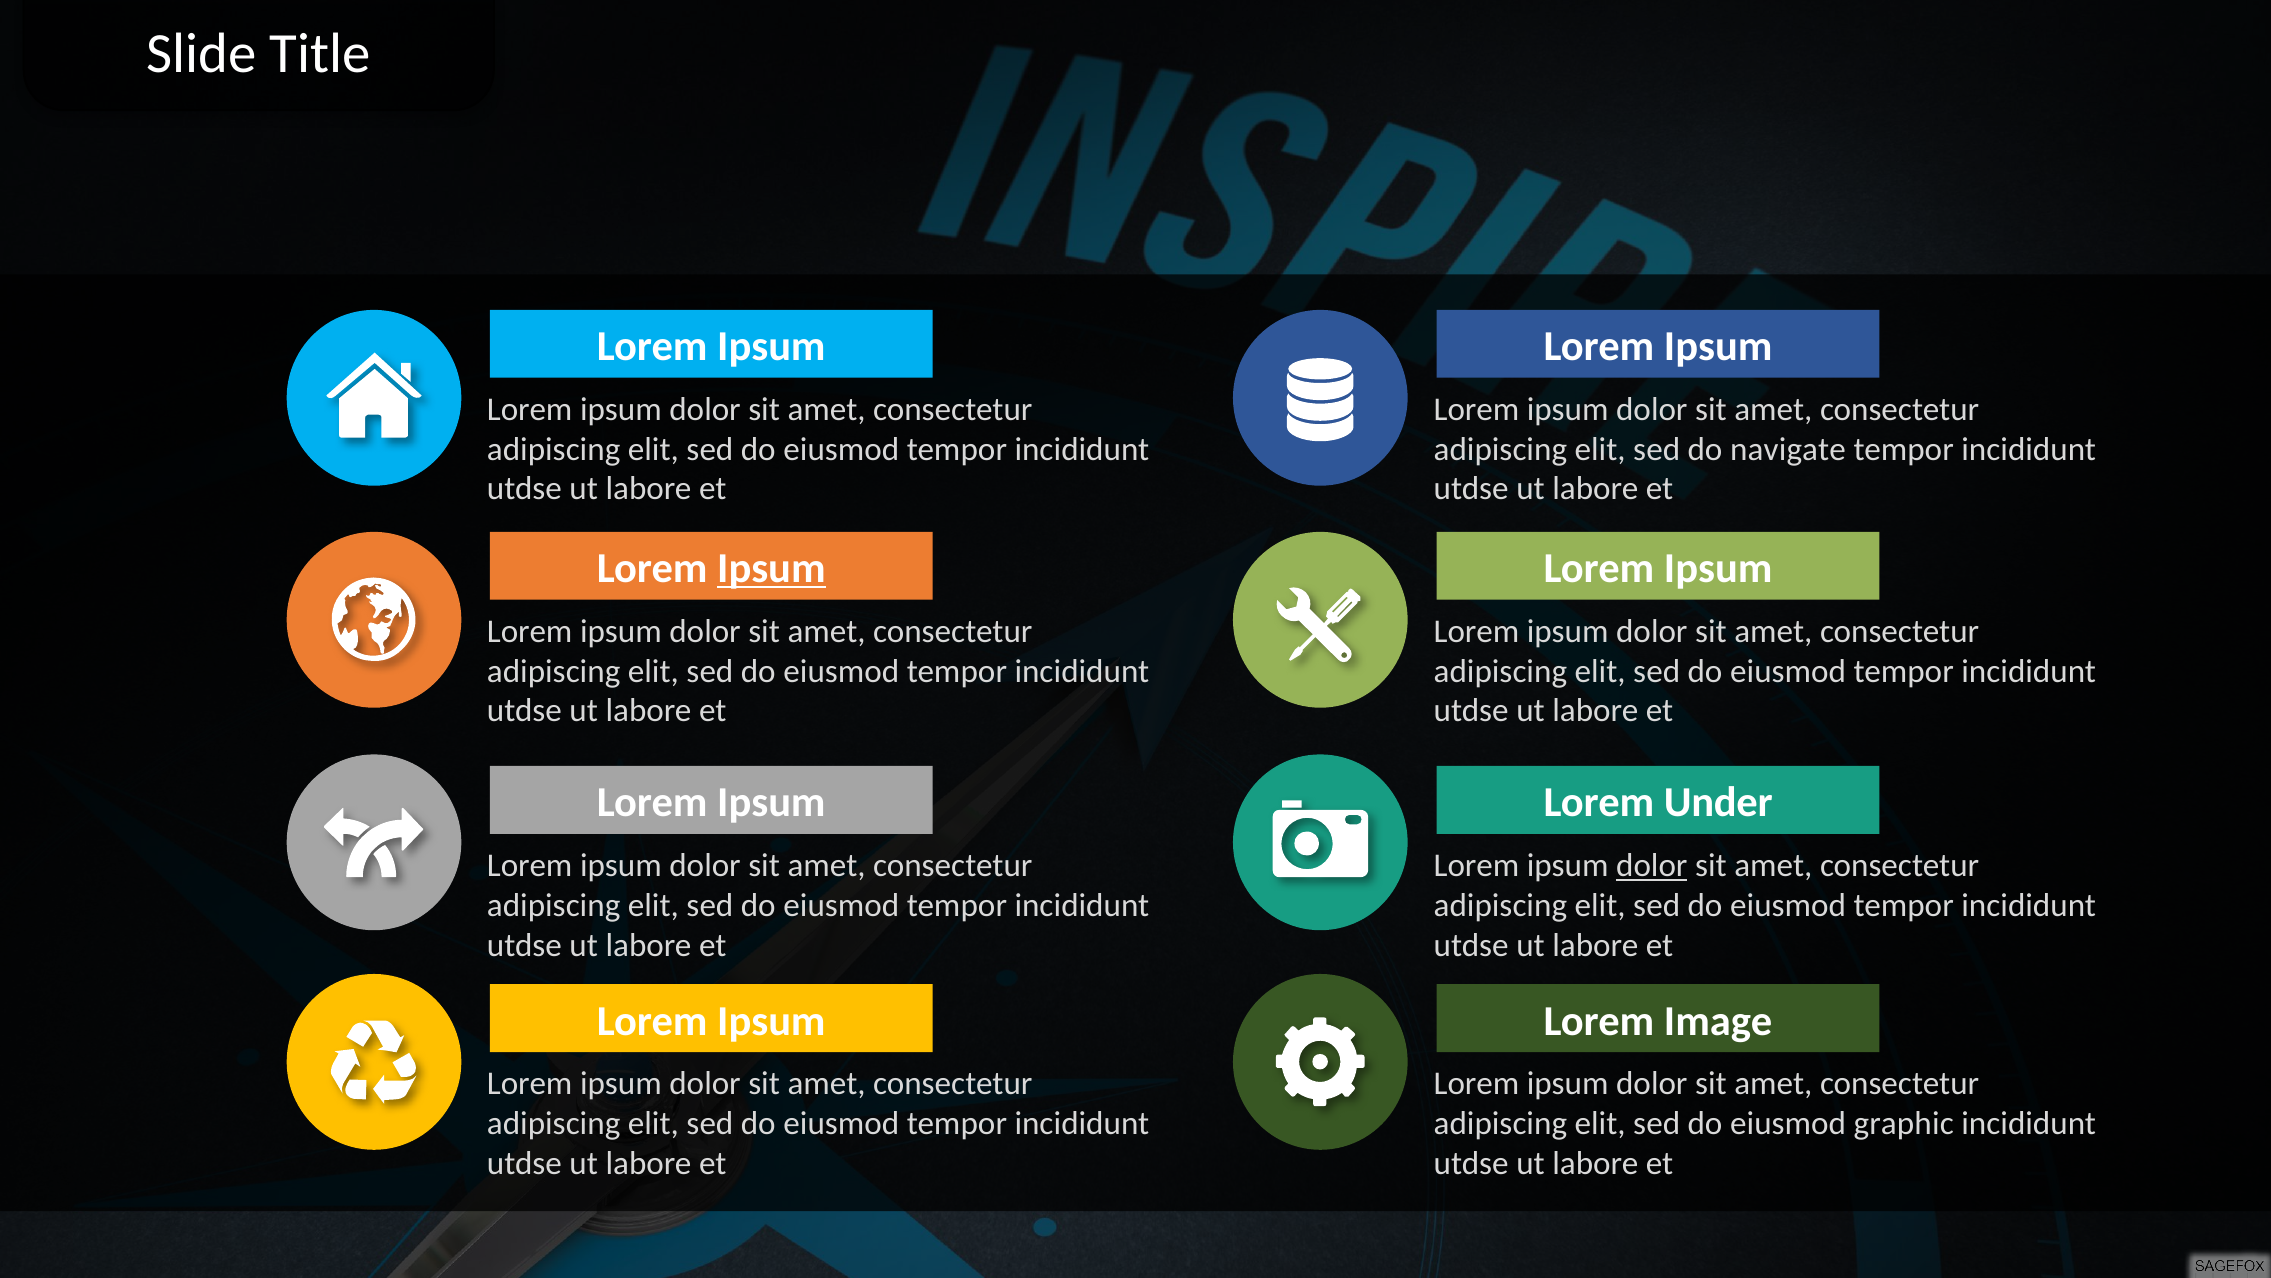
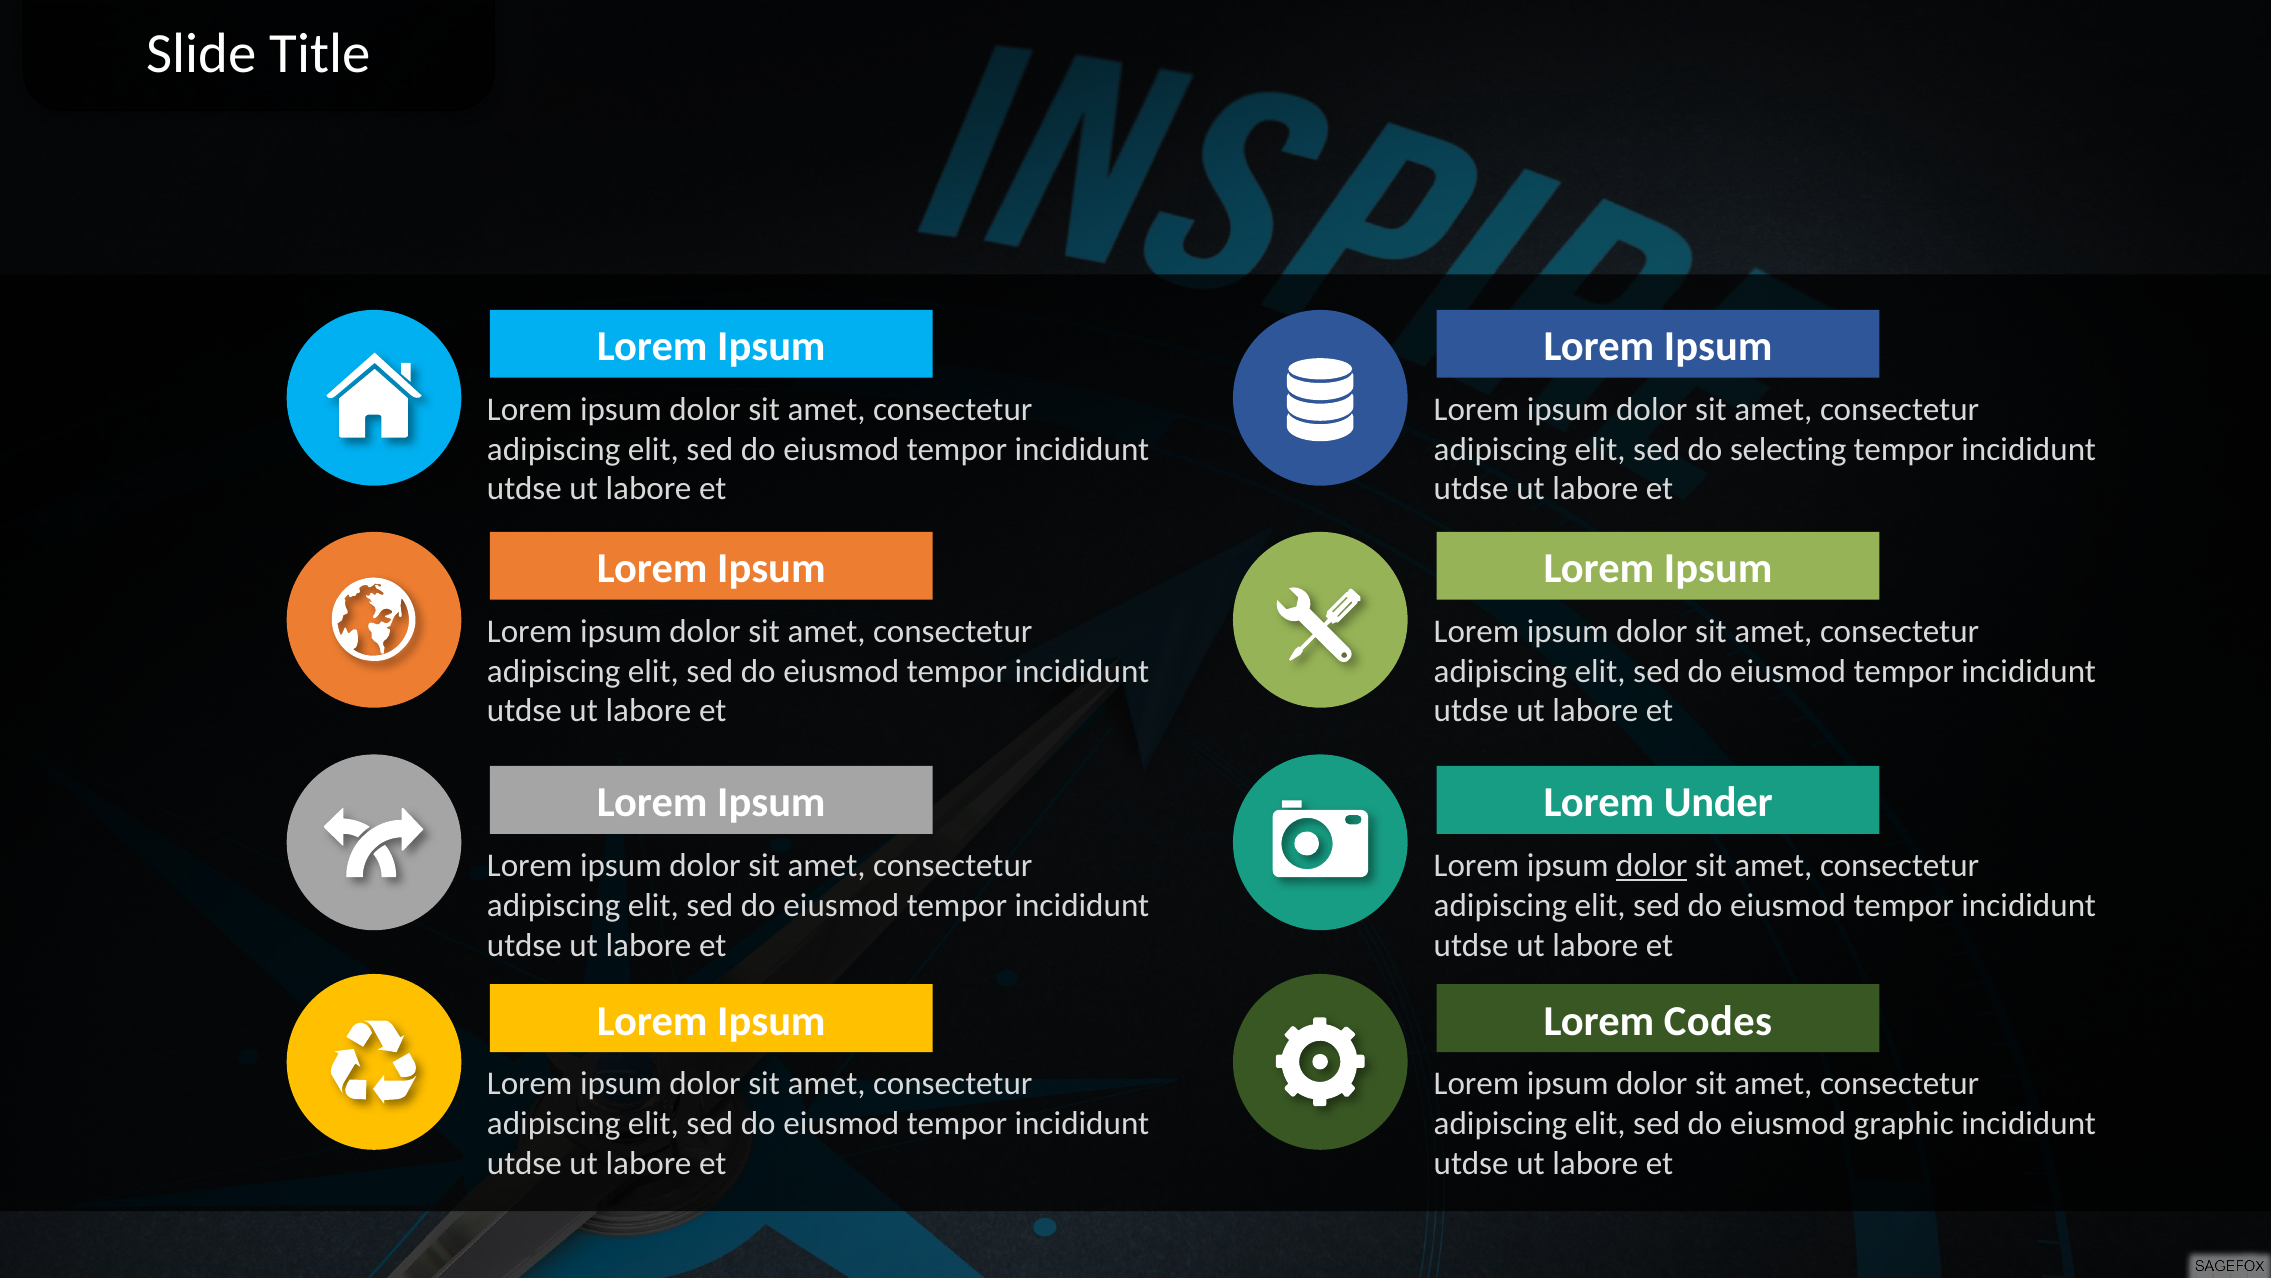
navigate: navigate -> selecting
Ipsum at (771, 568) underline: present -> none
Image: Image -> Codes
